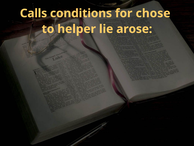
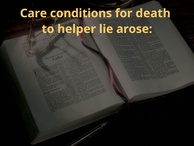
Calls: Calls -> Care
chose: chose -> death
